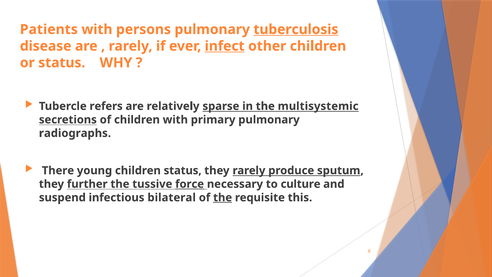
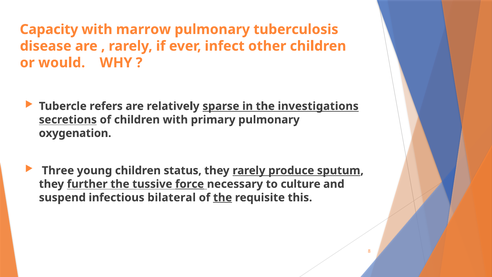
Patients: Patients -> Capacity
persons: persons -> marrow
tuberculosis underline: present -> none
infect underline: present -> none
or status: status -> would
multisystemic: multisystemic -> investigations
radiographs: radiographs -> oxygenation
There: There -> Three
